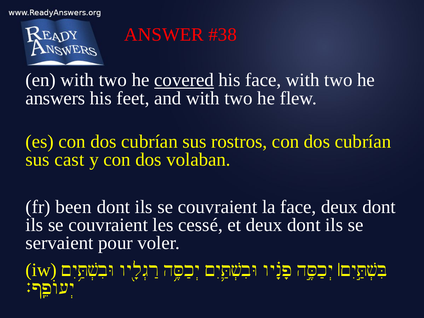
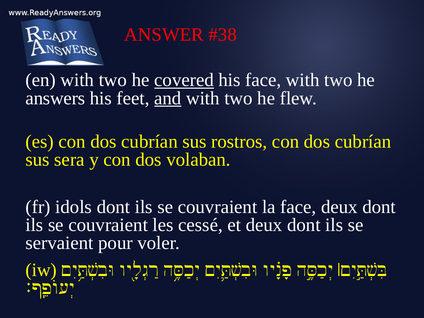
and underline: none -> present
cast: cast -> sera
been: been -> idols
